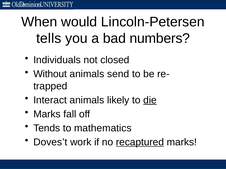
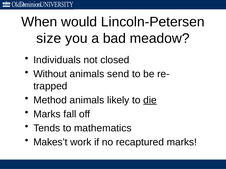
tells: tells -> size
numbers: numbers -> meadow
Interact: Interact -> Method
Doves’t: Doves’t -> Makes’t
recaptured underline: present -> none
